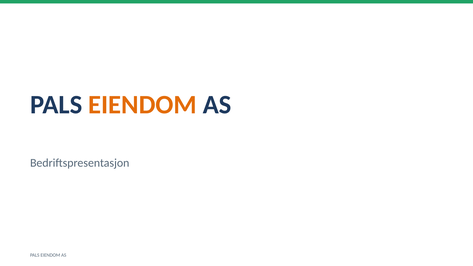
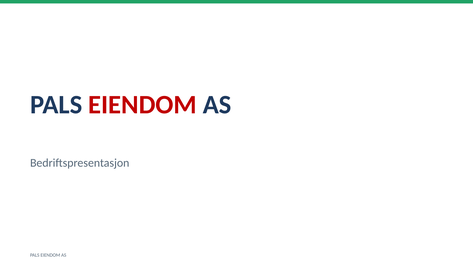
EIENDOM at (143, 105) colour: orange -> red
